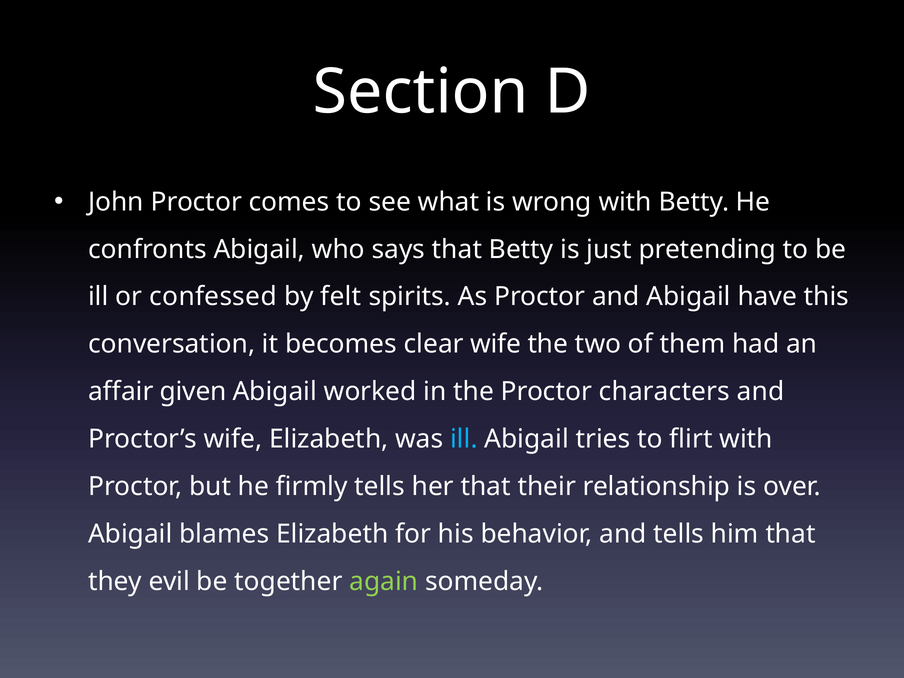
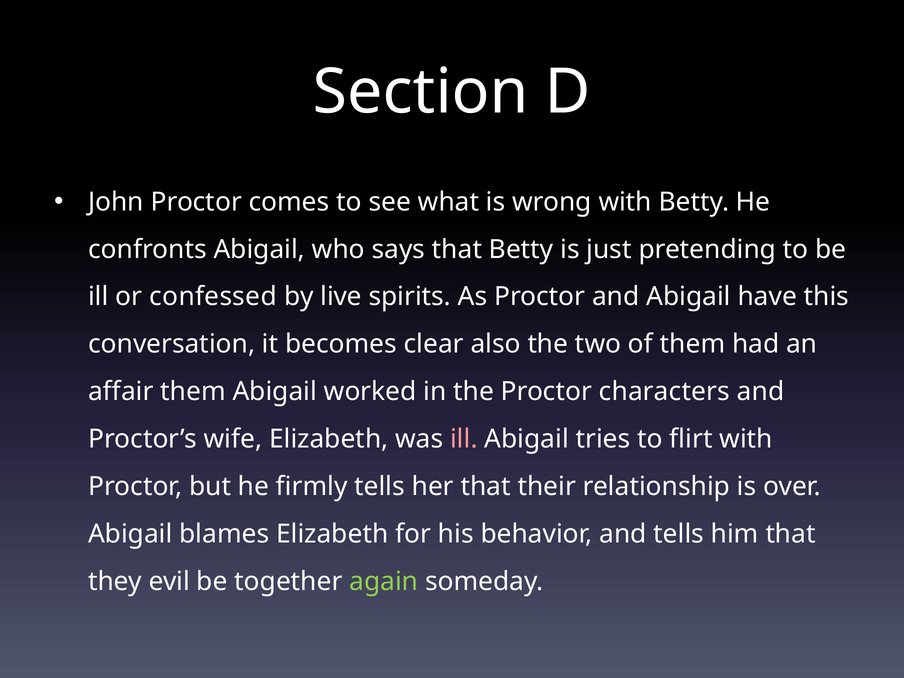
felt: felt -> live
clear wife: wife -> also
affair given: given -> them
ill at (464, 439) colour: light blue -> pink
